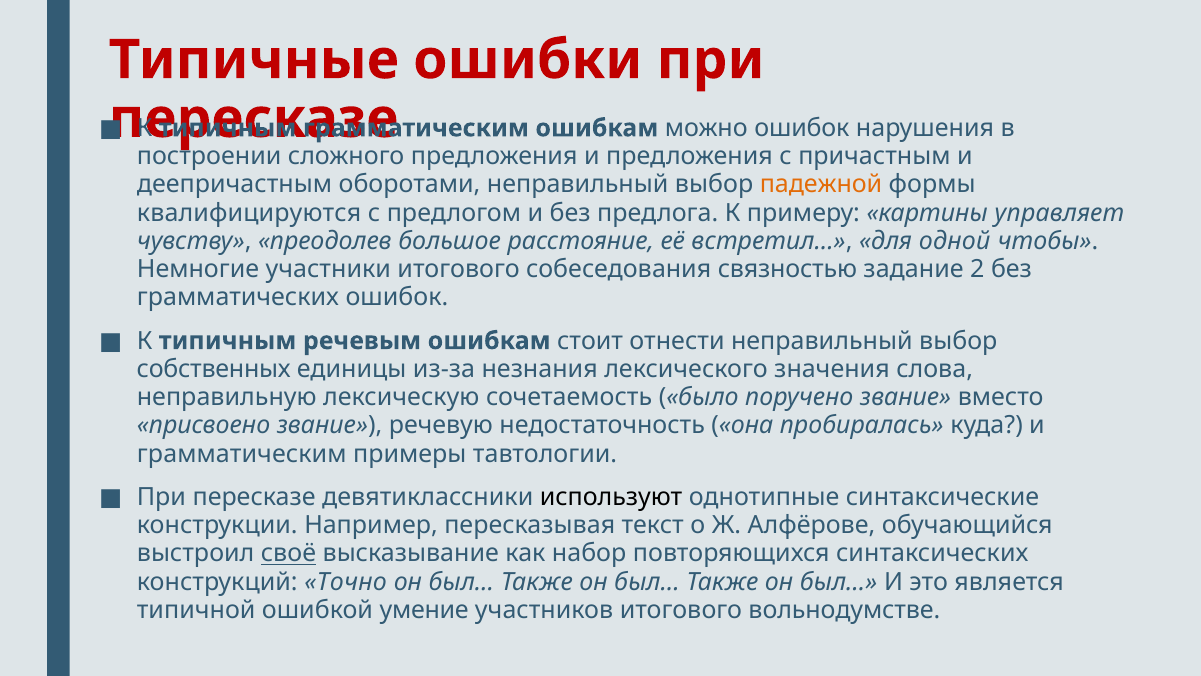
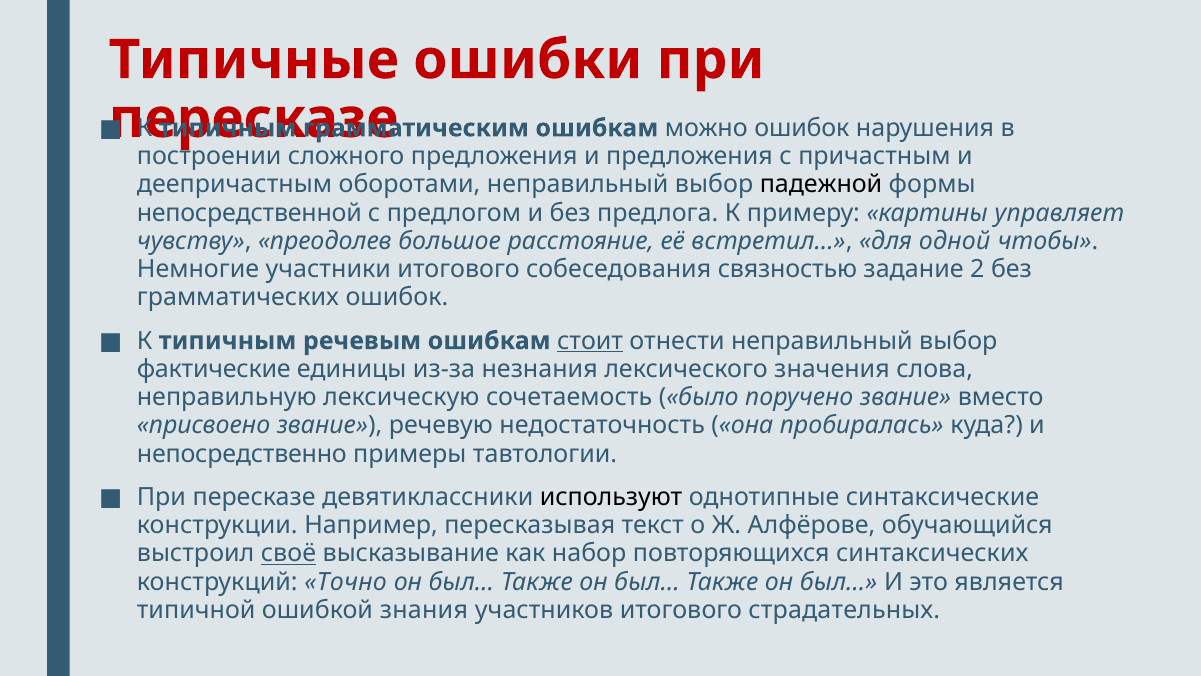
падежной colour: orange -> black
квалифицируются: квалифицируются -> непосредственной
стоит underline: none -> present
собственных: собственных -> фактические
грамматическим at (242, 454): грамматическим -> непосредственно
умение: умение -> знания
вольнодумстве: вольнодумстве -> страдательных
